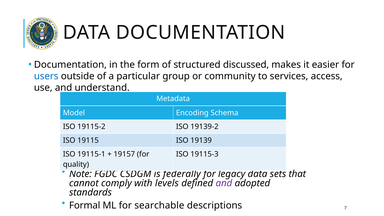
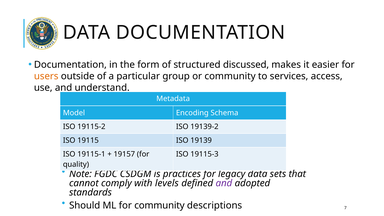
users colour: blue -> orange
federally: federally -> practices
Formal: Formal -> Should
for searchable: searchable -> community
